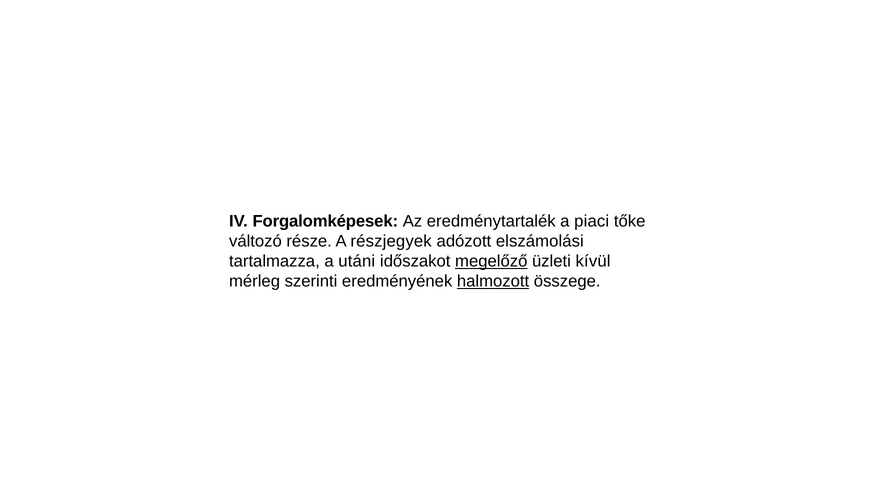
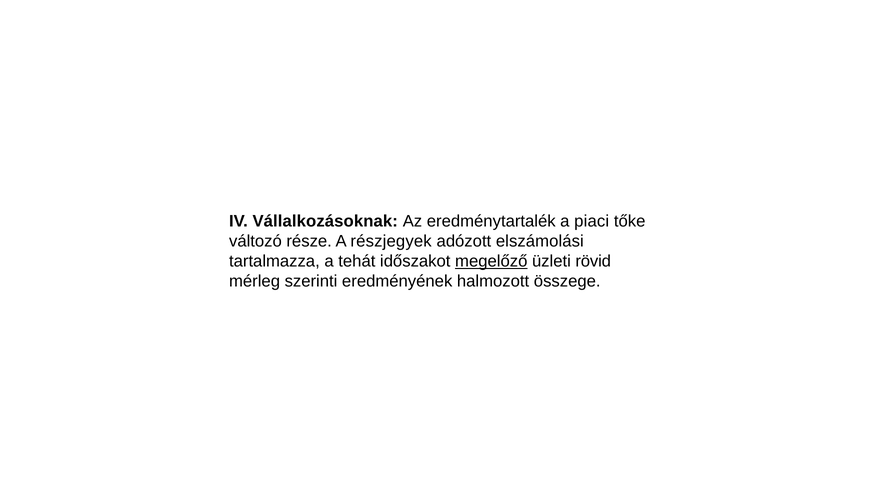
Forgalomképesek: Forgalomképesek -> Vállalkozásoknak
utáni: utáni -> tehát
kívül: kívül -> rövid
halmozott underline: present -> none
